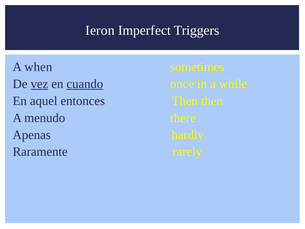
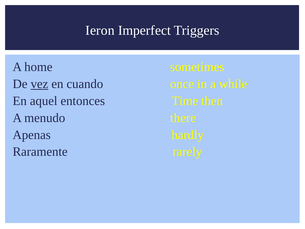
when: when -> home
cuando underline: present -> none
entonces Then: Then -> Time
